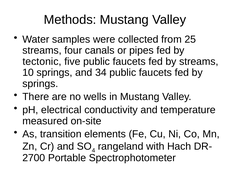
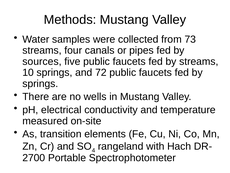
25: 25 -> 73
tectonic: tectonic -> sources
34: 34 -> 72
